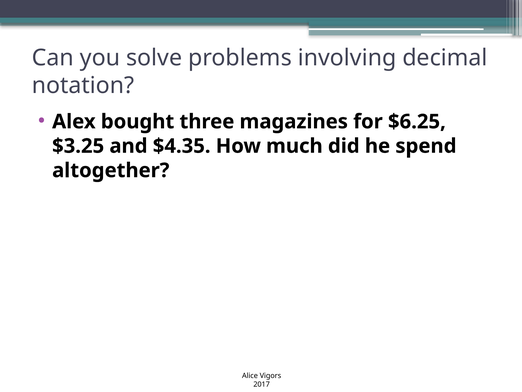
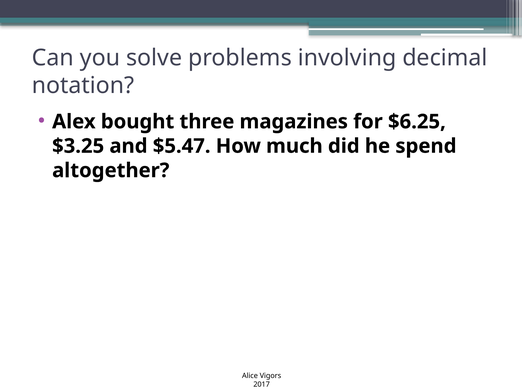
$4.35: $4.35 -> $5.47
